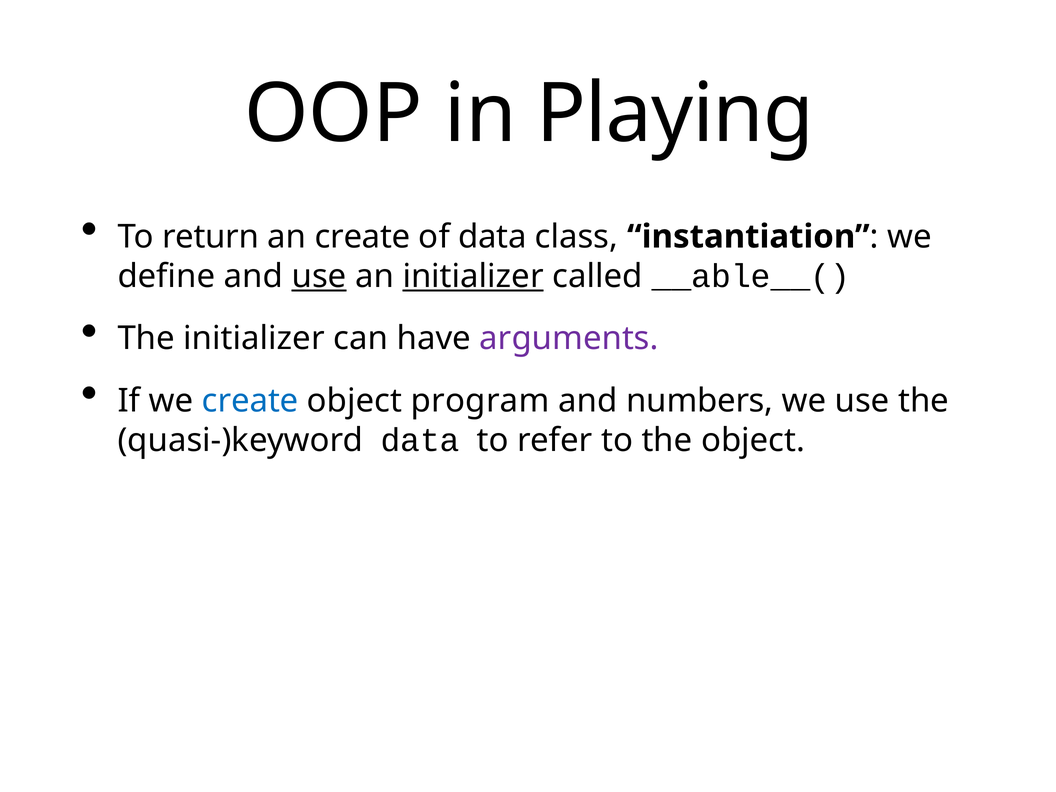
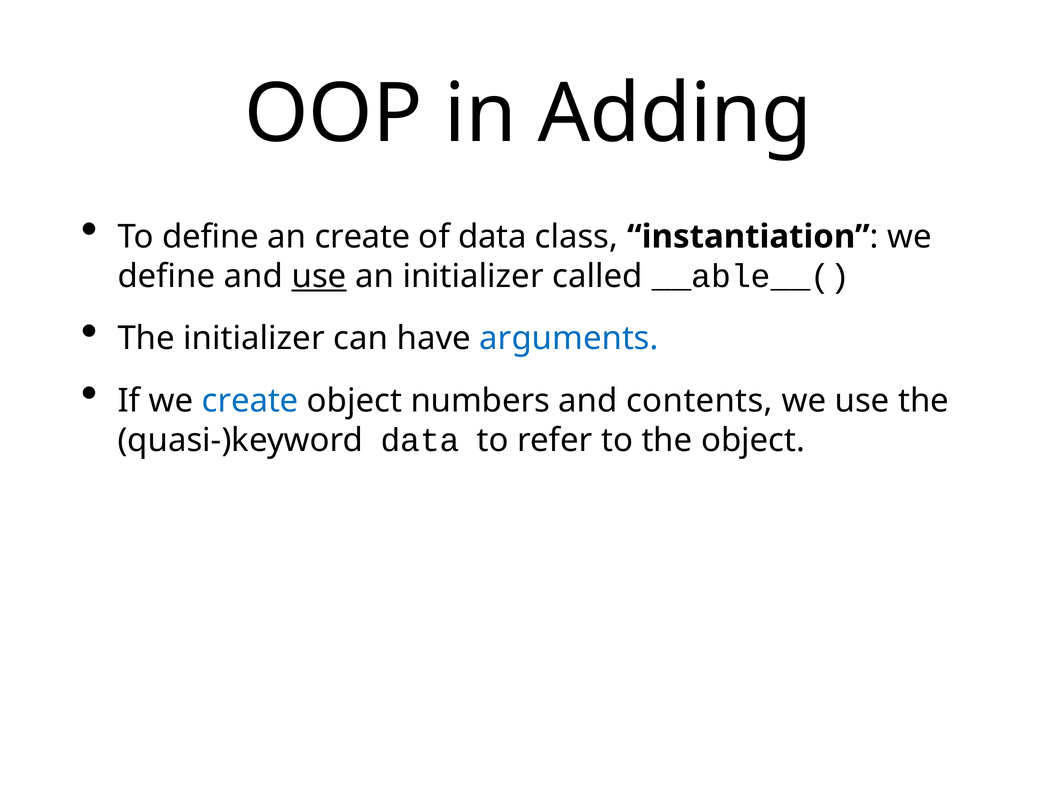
Playing: Playing -> Adding
To return: return -> define
initializer at (473, 276) underline: present -> none
arguments colour: purple -> blue
program: program -> numbers
numbers: numbers -> contents
